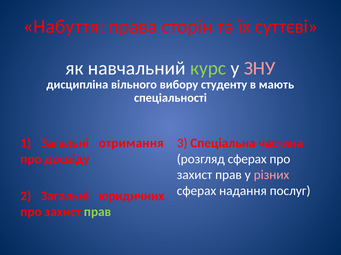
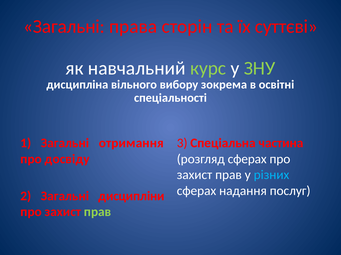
Набуття at (64, 27): Набуття -> Загальні
ЗНУ colour: pink -> light green
студенту: студенту -> зокрема
мають: мають -> освітні
різних colour: pink -> light blue
юридичних: юридичних -> дисципліни
